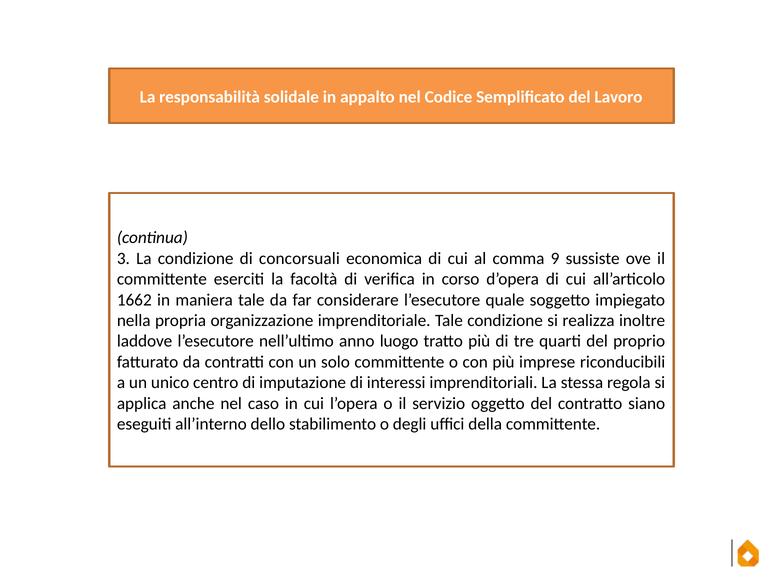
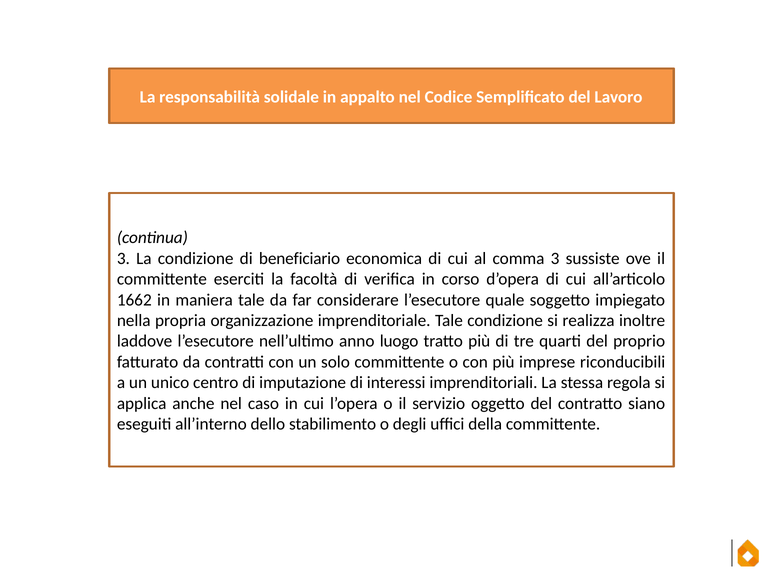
concorsuali: concorsuali -> beneficiario
comma 9: 9 -> 3
